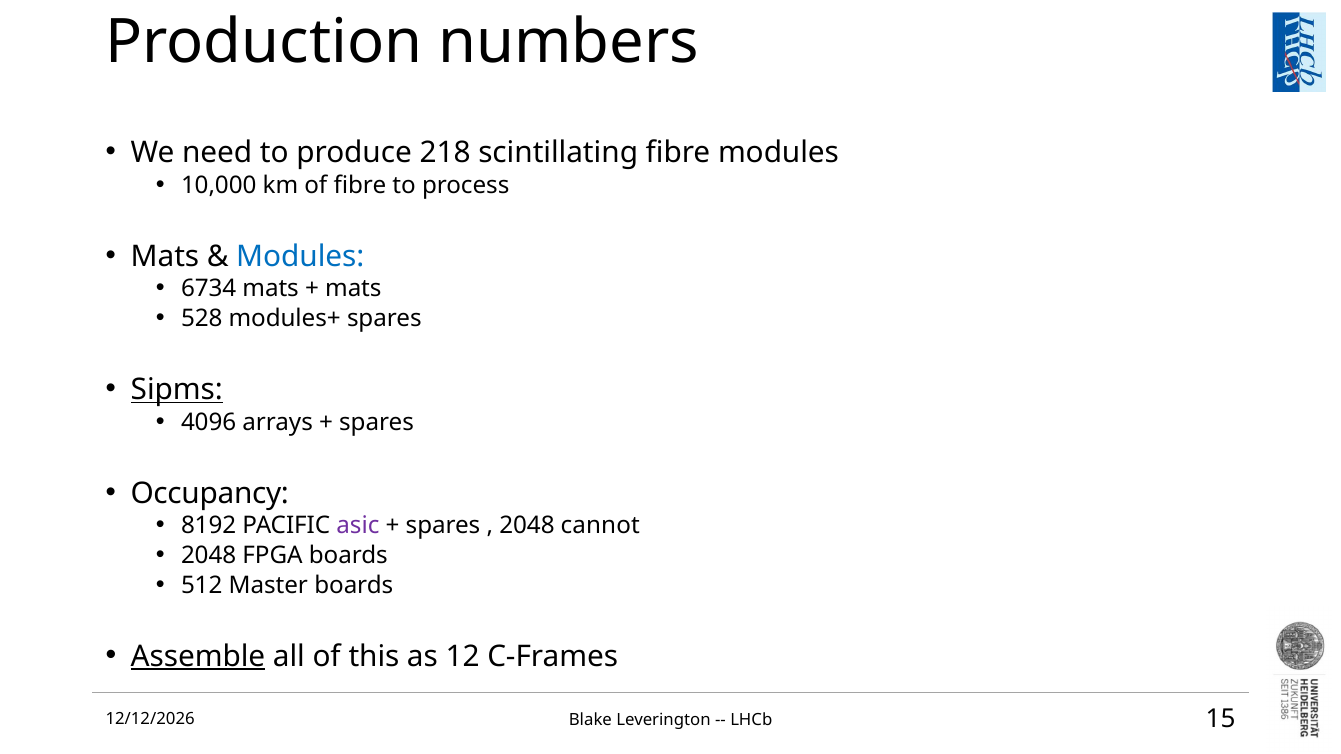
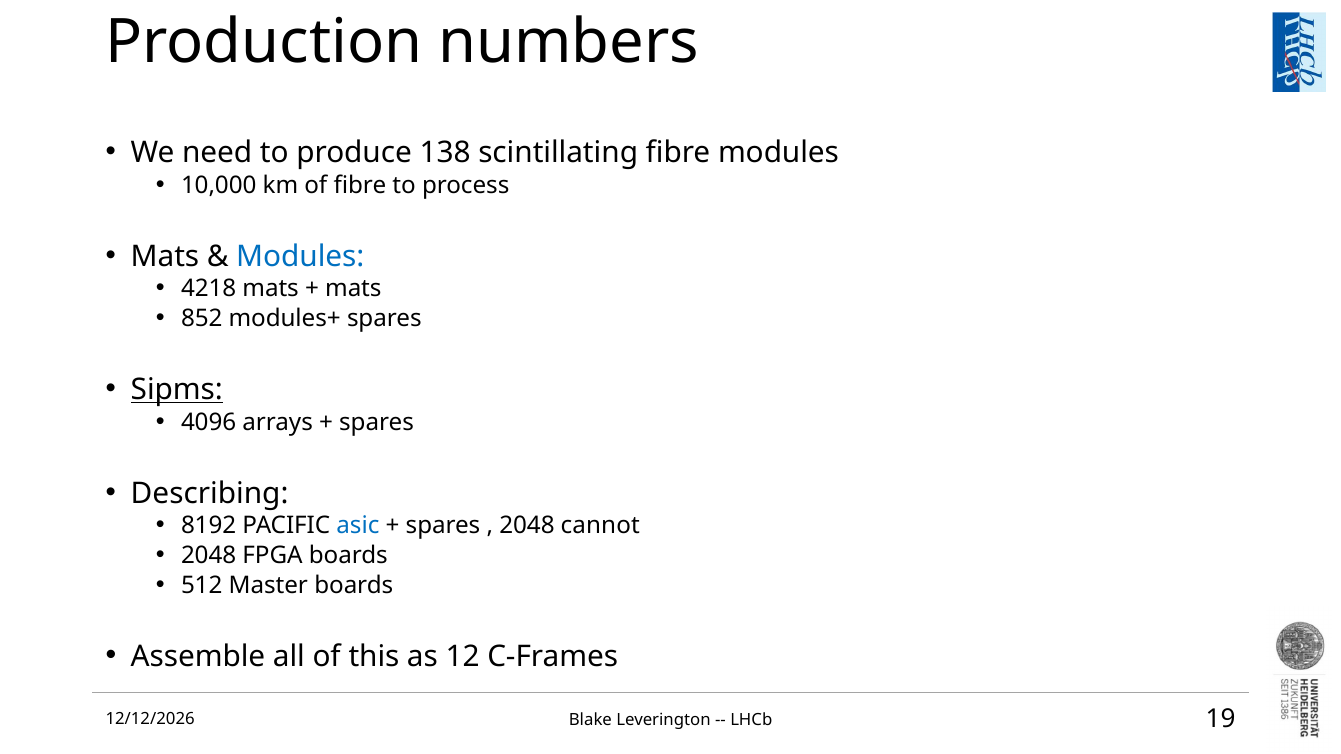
218: 218 -> 138
6734: 6734 -> 4218
528: 528 -> 852
Occupancy: Occupancy -> Describing
asic colour: purple -> blue
Assemble underline: present -> none
15: 15 -> 19
